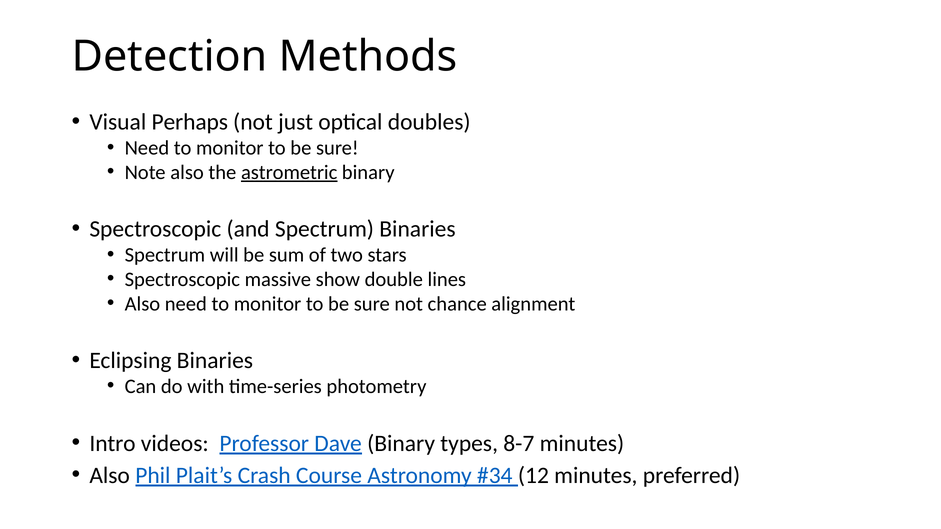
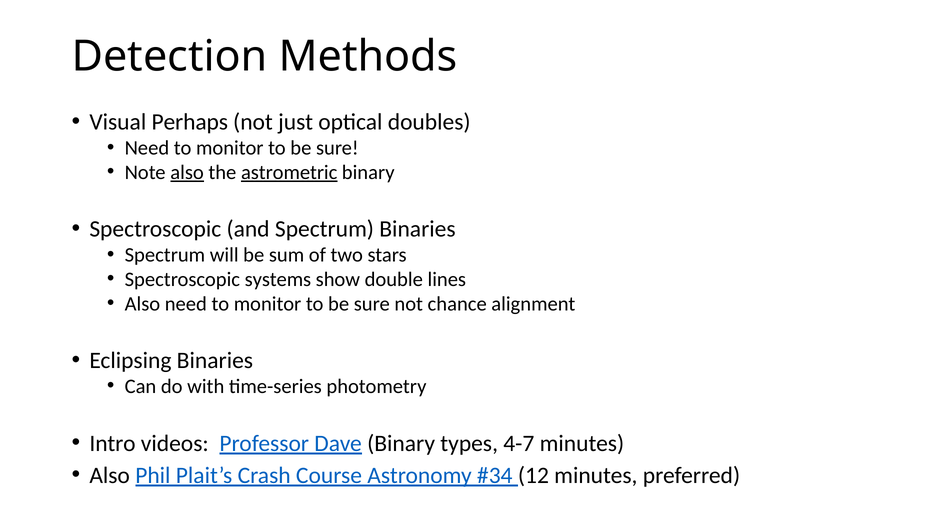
also at (187, 172) underline: none -> present
massive: massive -> systems
8-7: 8-7 -> 4-7
